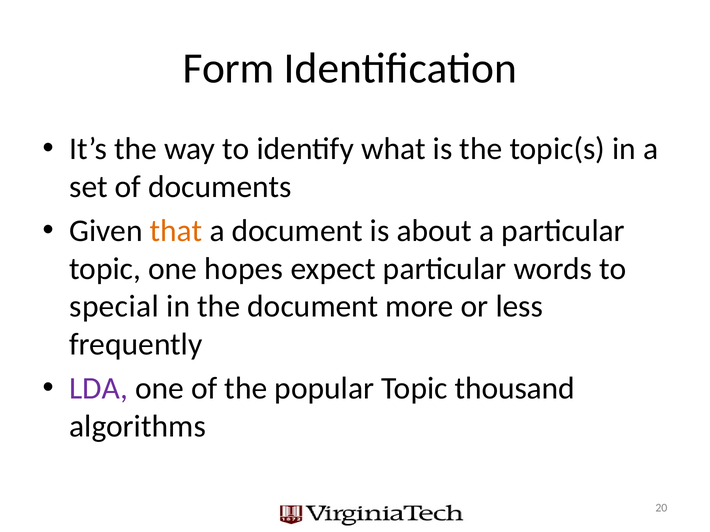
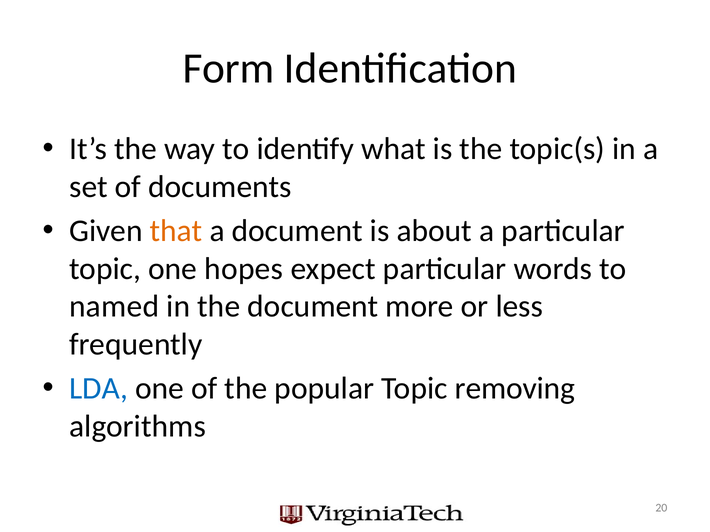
special: special -> named
LDA colour: purple -> blue
thousand: thousand -> removing
